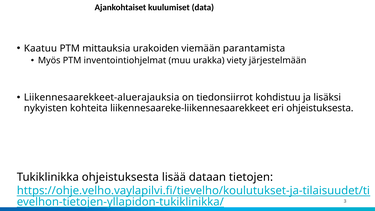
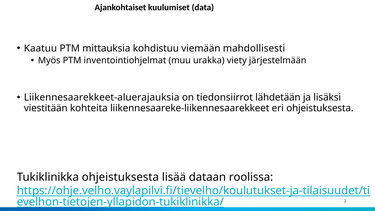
urakoiden: urakoiden -> kohdistuu
parantamista: parantamista -> mahdollisesti
kohdistuu: kohdistuu -> lähdetään
nykyisten: nykyisten -> viestitään
tietojen: tietojen -> roolissa
